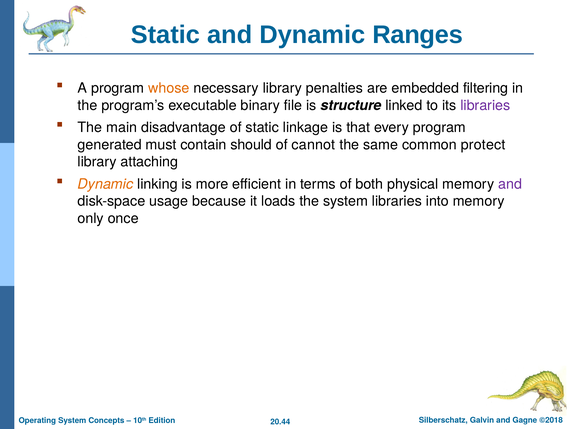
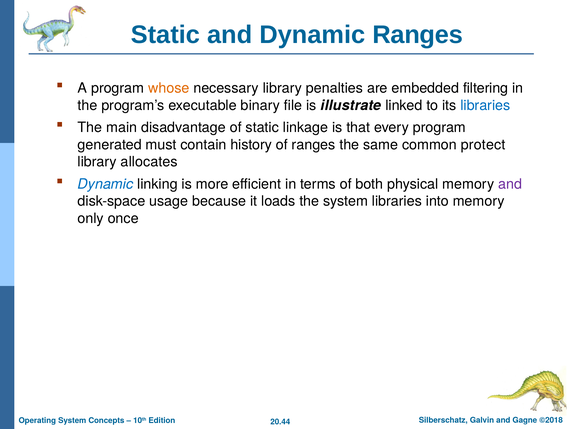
structure: structure -> illustrate
libraries at (485, 105) colour: purple -> blue
should: should -> history
of cannot: cannot -> ranges
attaching: attaching -> allocates
Dynamic at (105, 184) colour: orange -> blue
